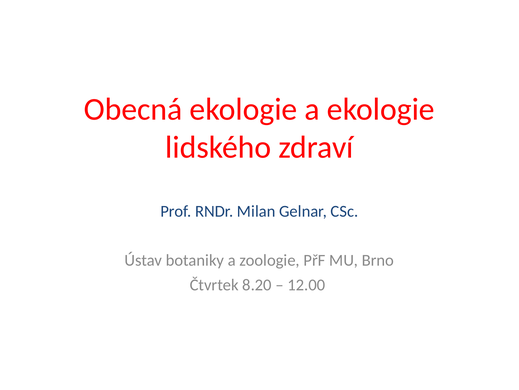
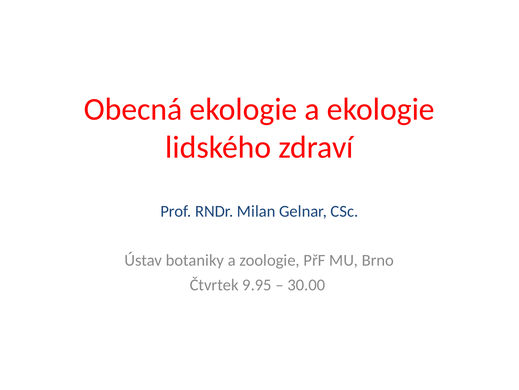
8.20: 8.20 -> 9.95
12.00: 12.00 -> 30.00
